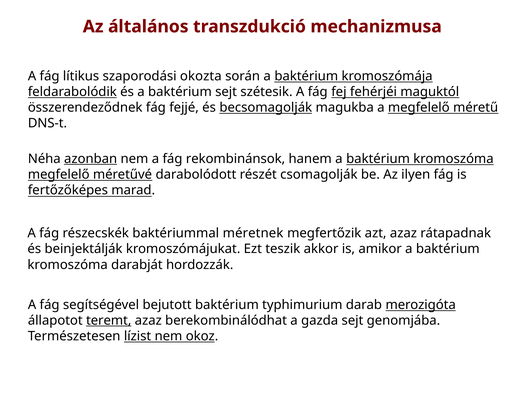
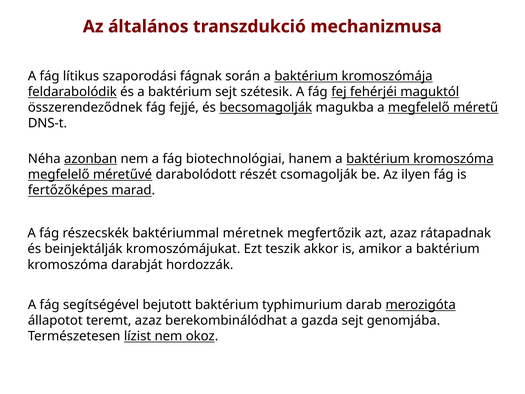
okozta: okozta -> fágnak
rekombinánsok: rekombinánsok -> biotechnológiai
teremt underline: present -> none
